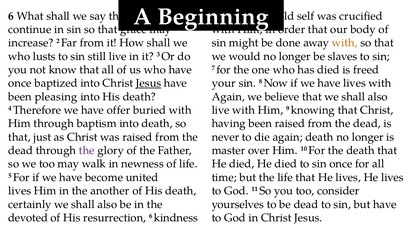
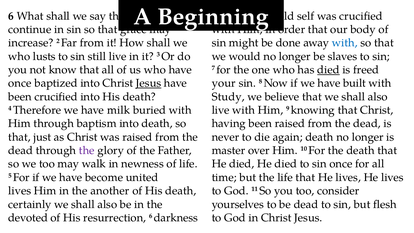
with at (345, 43) colour: orange -> blue
died at (328, 70) underline: none -> present
have lives: lives -> built
been pleasing: pleasing -> crucified
Again at (228, 97): Again -> Study
offer: offer -> milk
but have: have -> flesh
kindness: kindness -> darkness
